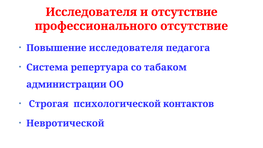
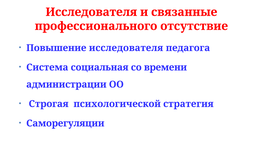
и отсутствие: отсутствие -> связанные
репертуара: репертуара -> социальная
табаком: табаком -> времени
контактов: контактов -> стратегия
Невротической: Невротической -> Саморегуляции
